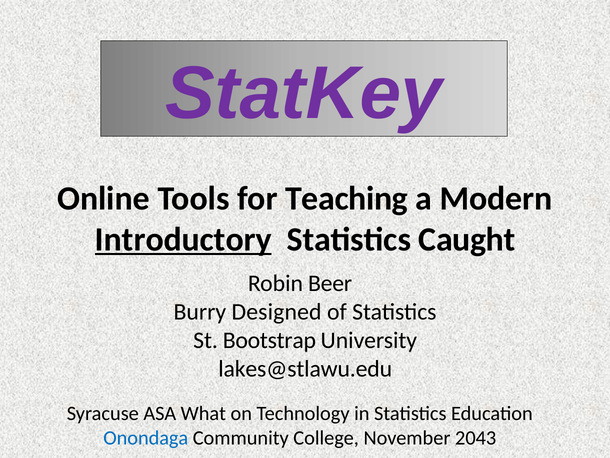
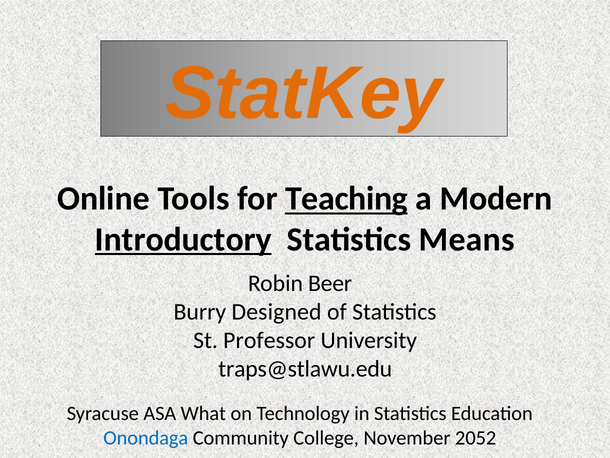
StatKey colour: purple -> orange
Teaching underline: none -> present
Caught: Caught -> Means
Bootstrap: Bootstrap -> Professor
lakes@stlawu.edu: lakes@stlawu.edu -> traps@stlawu.edu
2043: 2043 -> 2052
